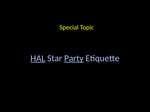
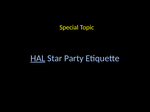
Party underline: present -> none
